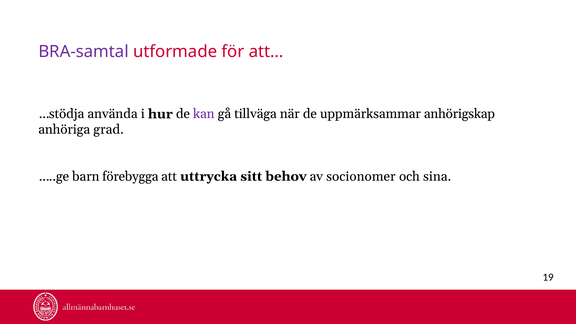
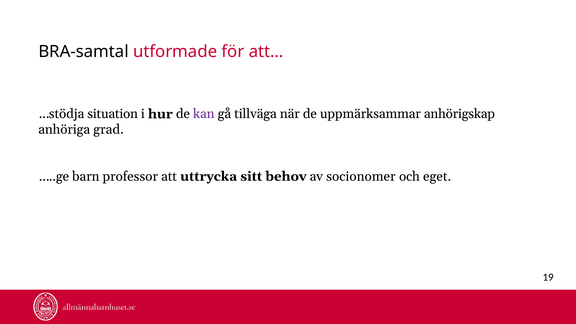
BRA-samtal colour: purple -> black
använda: använda -> situation
förebygga: förebygga -> professor
sina: sina -> eget
